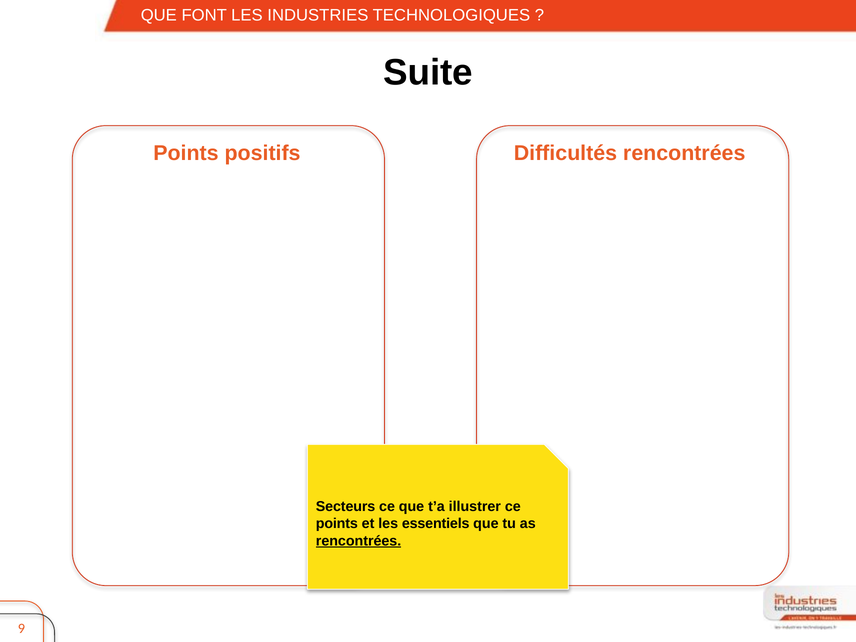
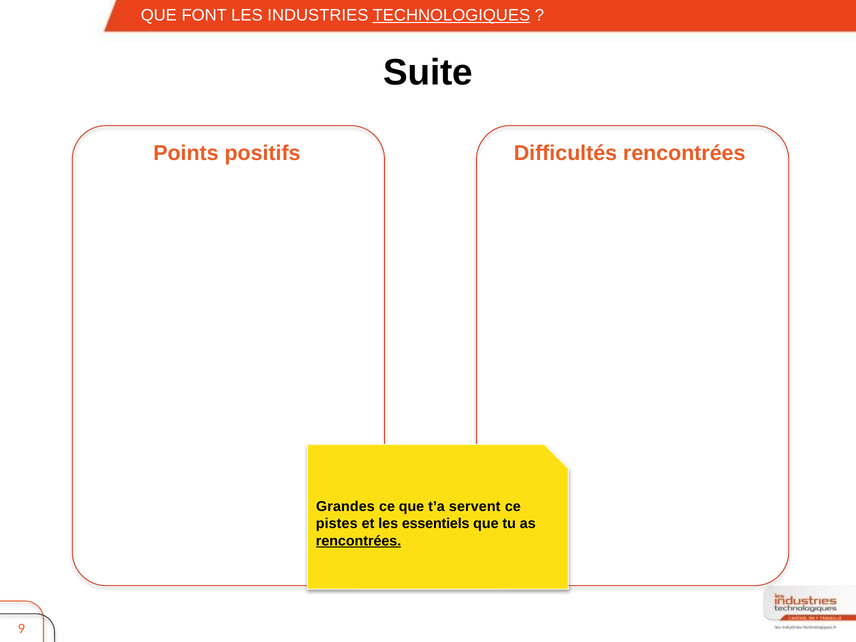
TECHNOLOGIQUES underline: none -> present
Secteurs: Secteurs -> Grandes
illustrer: illustrer -> servent
points at (337, 524): points -> pistes
